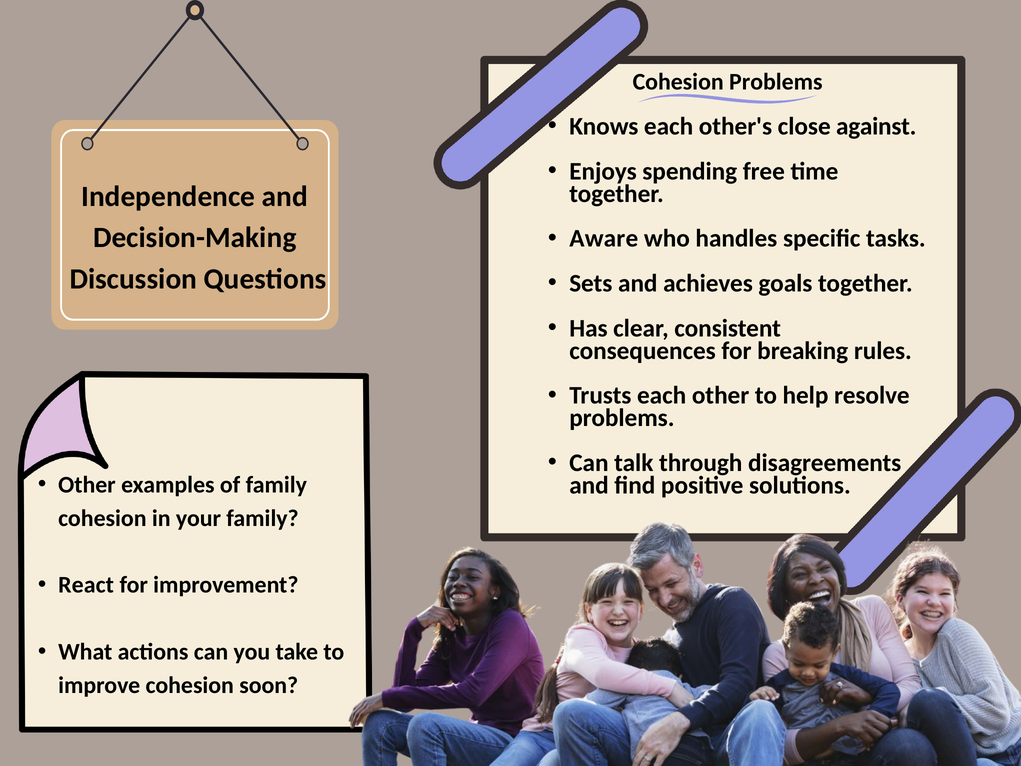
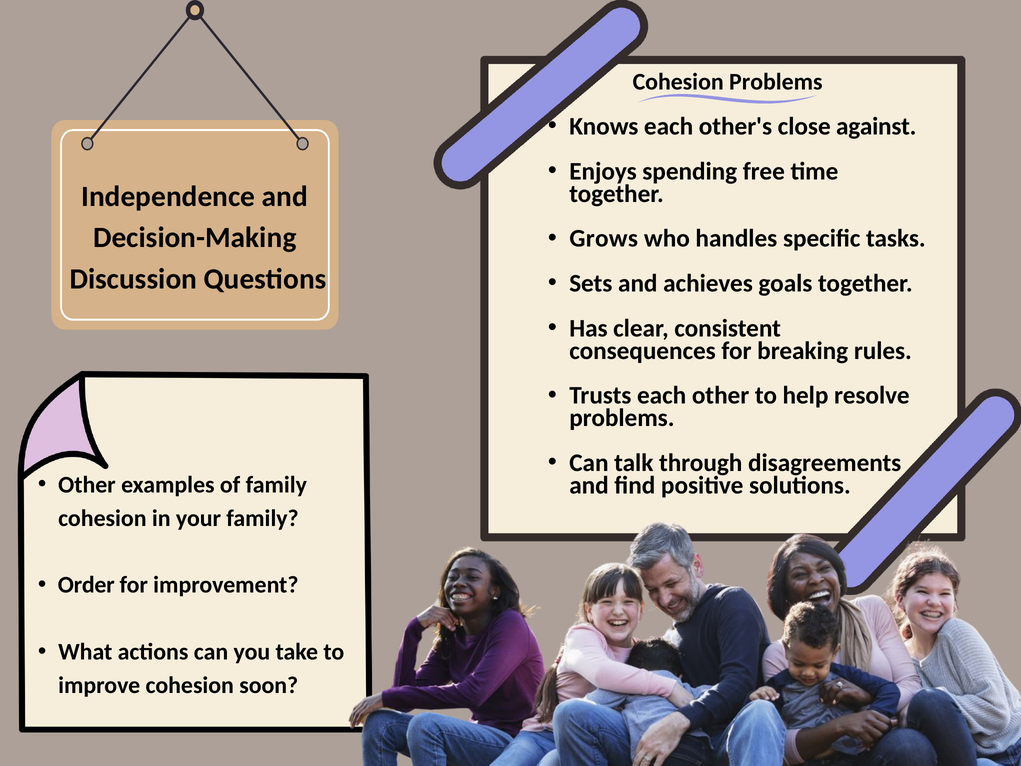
Aware: Aware -> Grows
React: React -> Order
